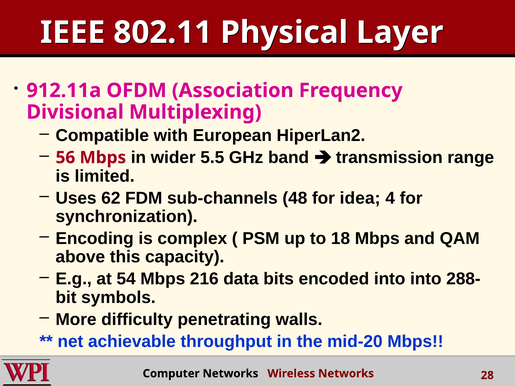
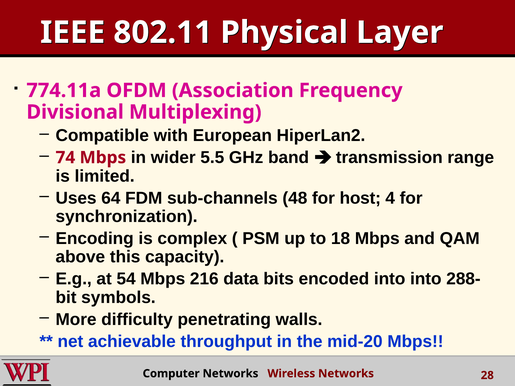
912.11a: 912.11a -> 774.11a
56: 56 -> 74
62: 62 -> 64
idea: idea -> host
